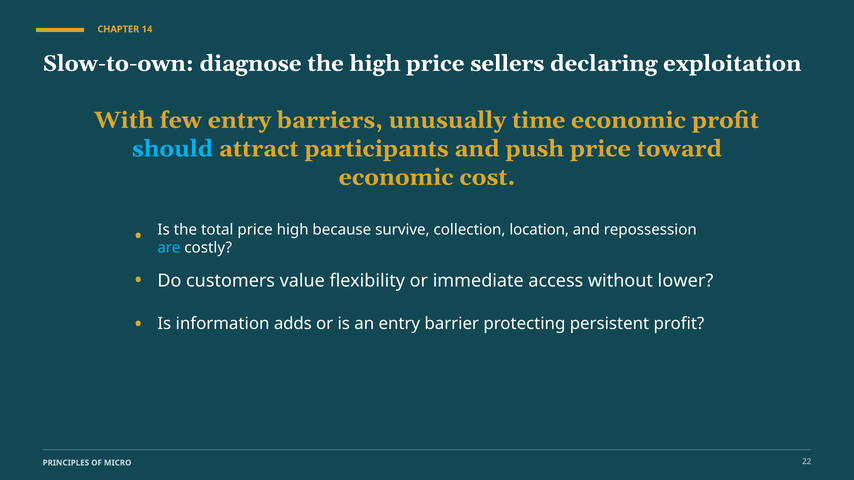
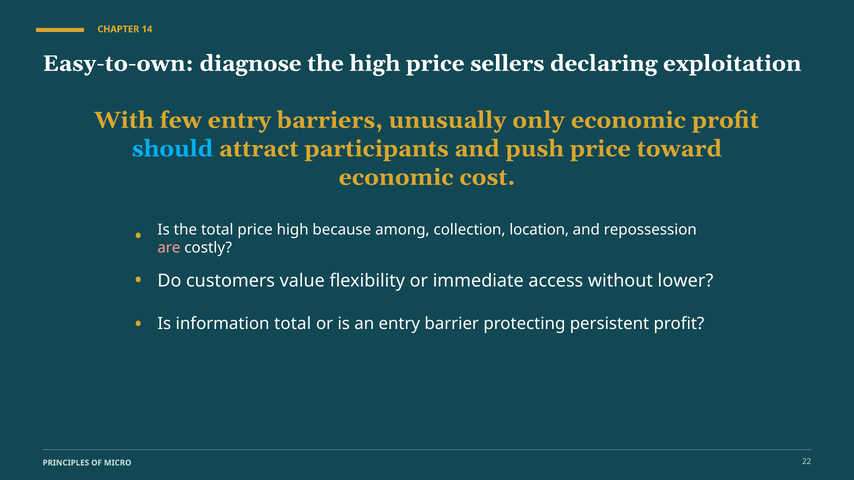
Slow-to-own: Slow-to-own -> Easy-to-own
time: time -> only
survive: survive -> among
are colour: light blue -> pink
information adds: adds -> total
